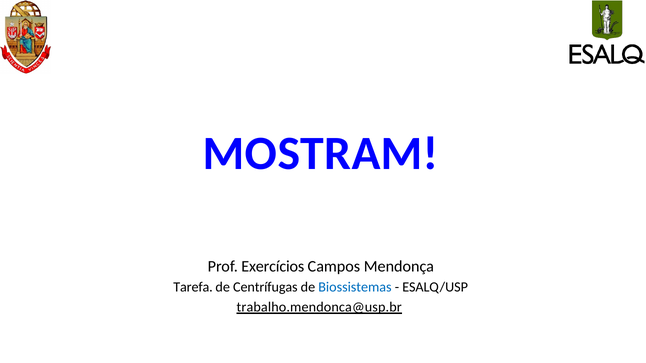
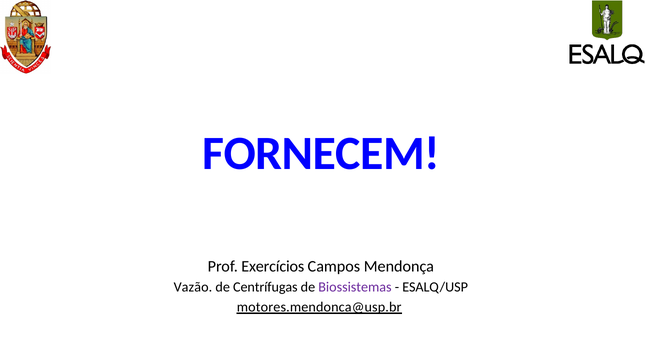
MOSTRAM: MOSTRAM -> FORNECEM
Tarefa: Tarefa -> Vazão
Biossistemas colour: blue -> purple
trabalho.mendonca@usp.br: trabalho.mendonca@usp.br -> motores.mendonca@usp.br
